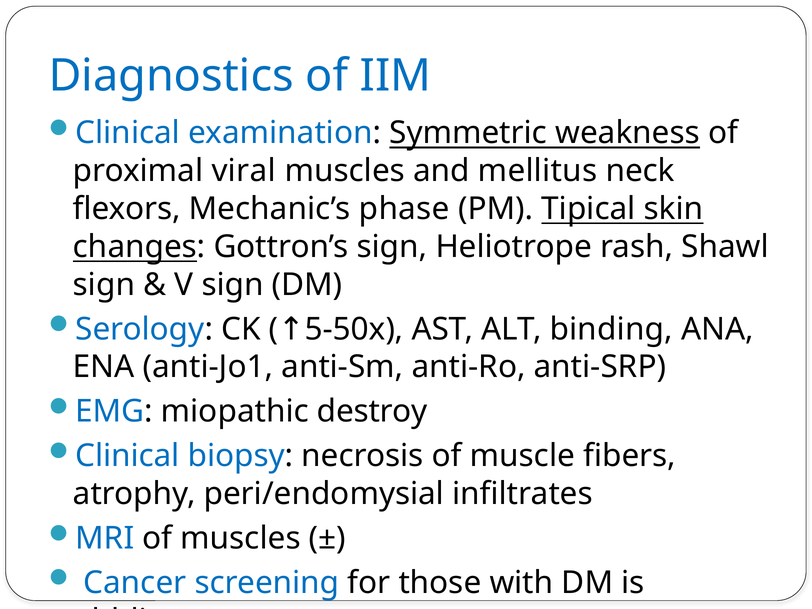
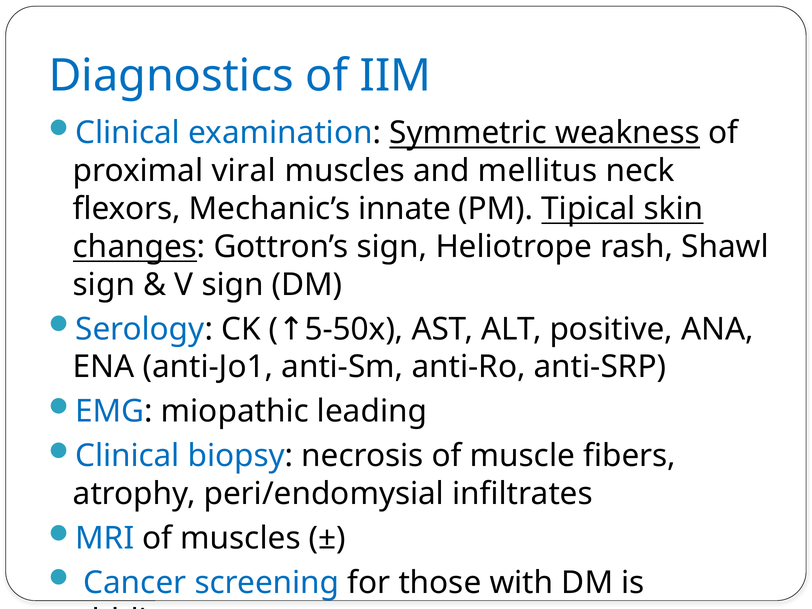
phase: phase -> innate
binding: binding -> positive
destroy: destroy -> leading
